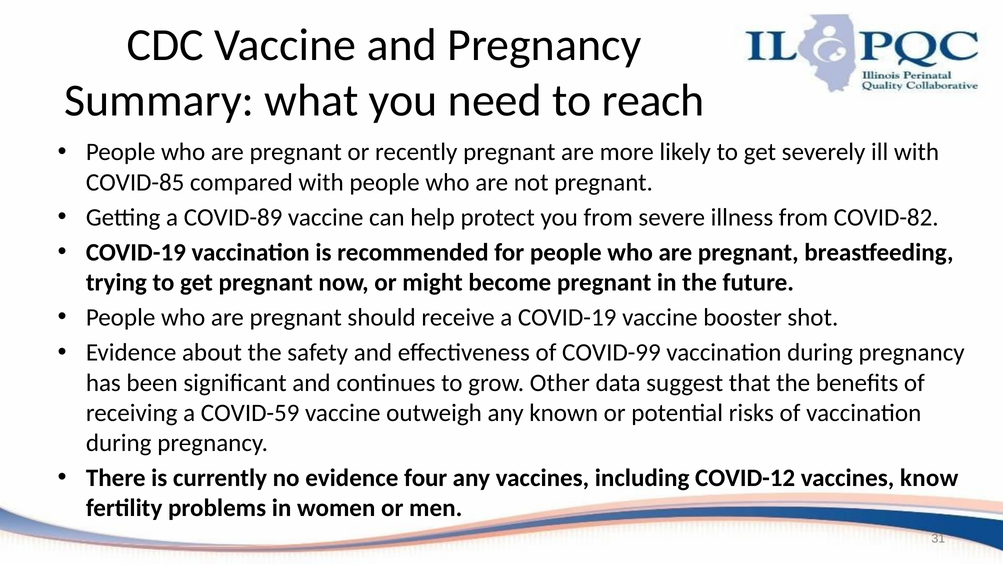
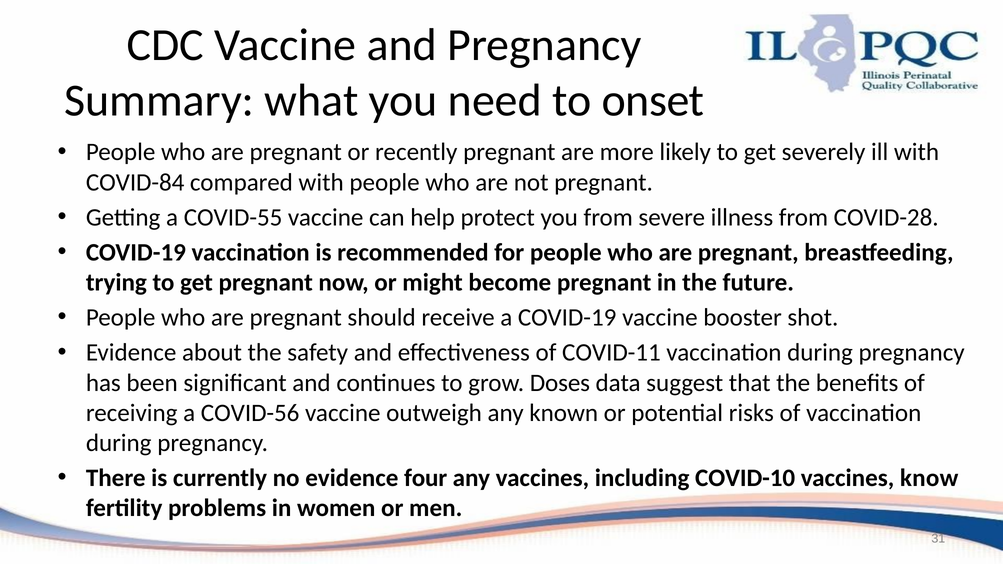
reach: reach -> onset
COVID-85: COVID-85 -> COVID-84
COVID-89: COVID-89 -> COVID-55
COVID-82: COVID-82 -> COVID-28
COVID-99: COVID-99 -> COVID-11
Other: Other -> Doses
COVID-59: COVID-59 -> COVID-56
COVID-12: COVID-12 -> COVID-10
